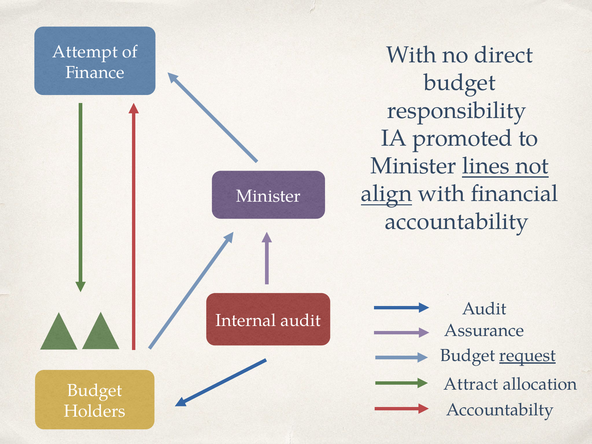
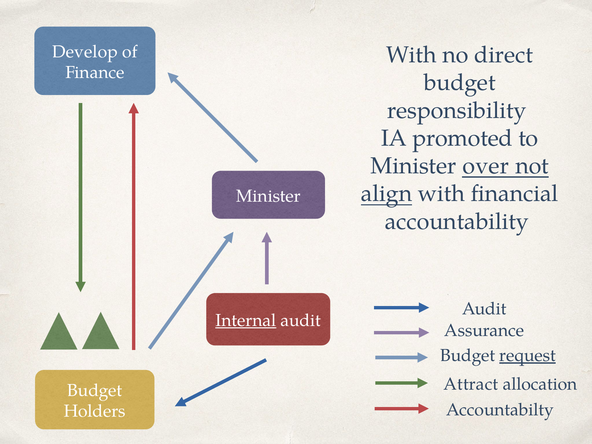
Attempt: Attempt -> Develop
lines: lines -> over
Internal underline: none -> present
